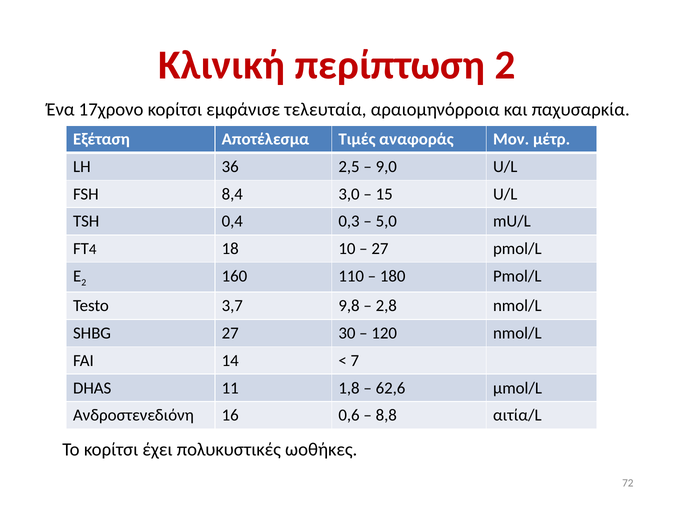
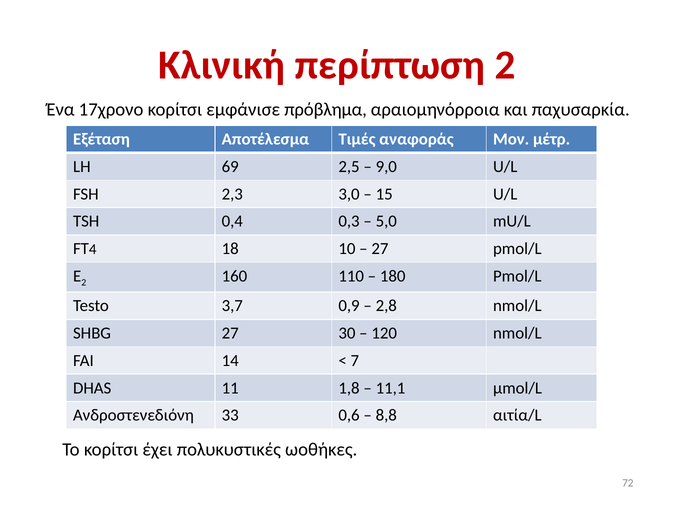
τελευταία: τελευταία -> πρόβλημα
36: 36 -> 69
8,4: 8,4 -> 2,3
9,8: 9,8 -> 0,9
62,6: 62,6 -> 11,1
16: 16 -> 33
